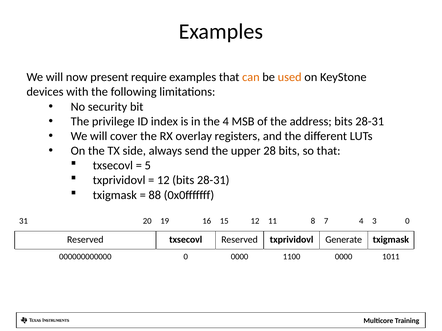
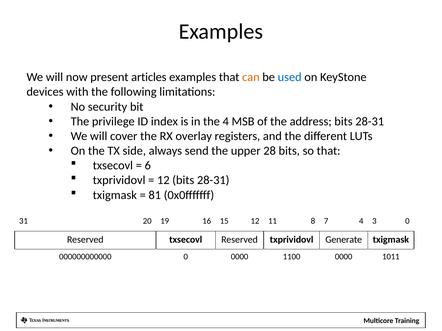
require: require -> articles
used colour: orange -> blue
5: 5 -> 6
88: 88 -> 81
